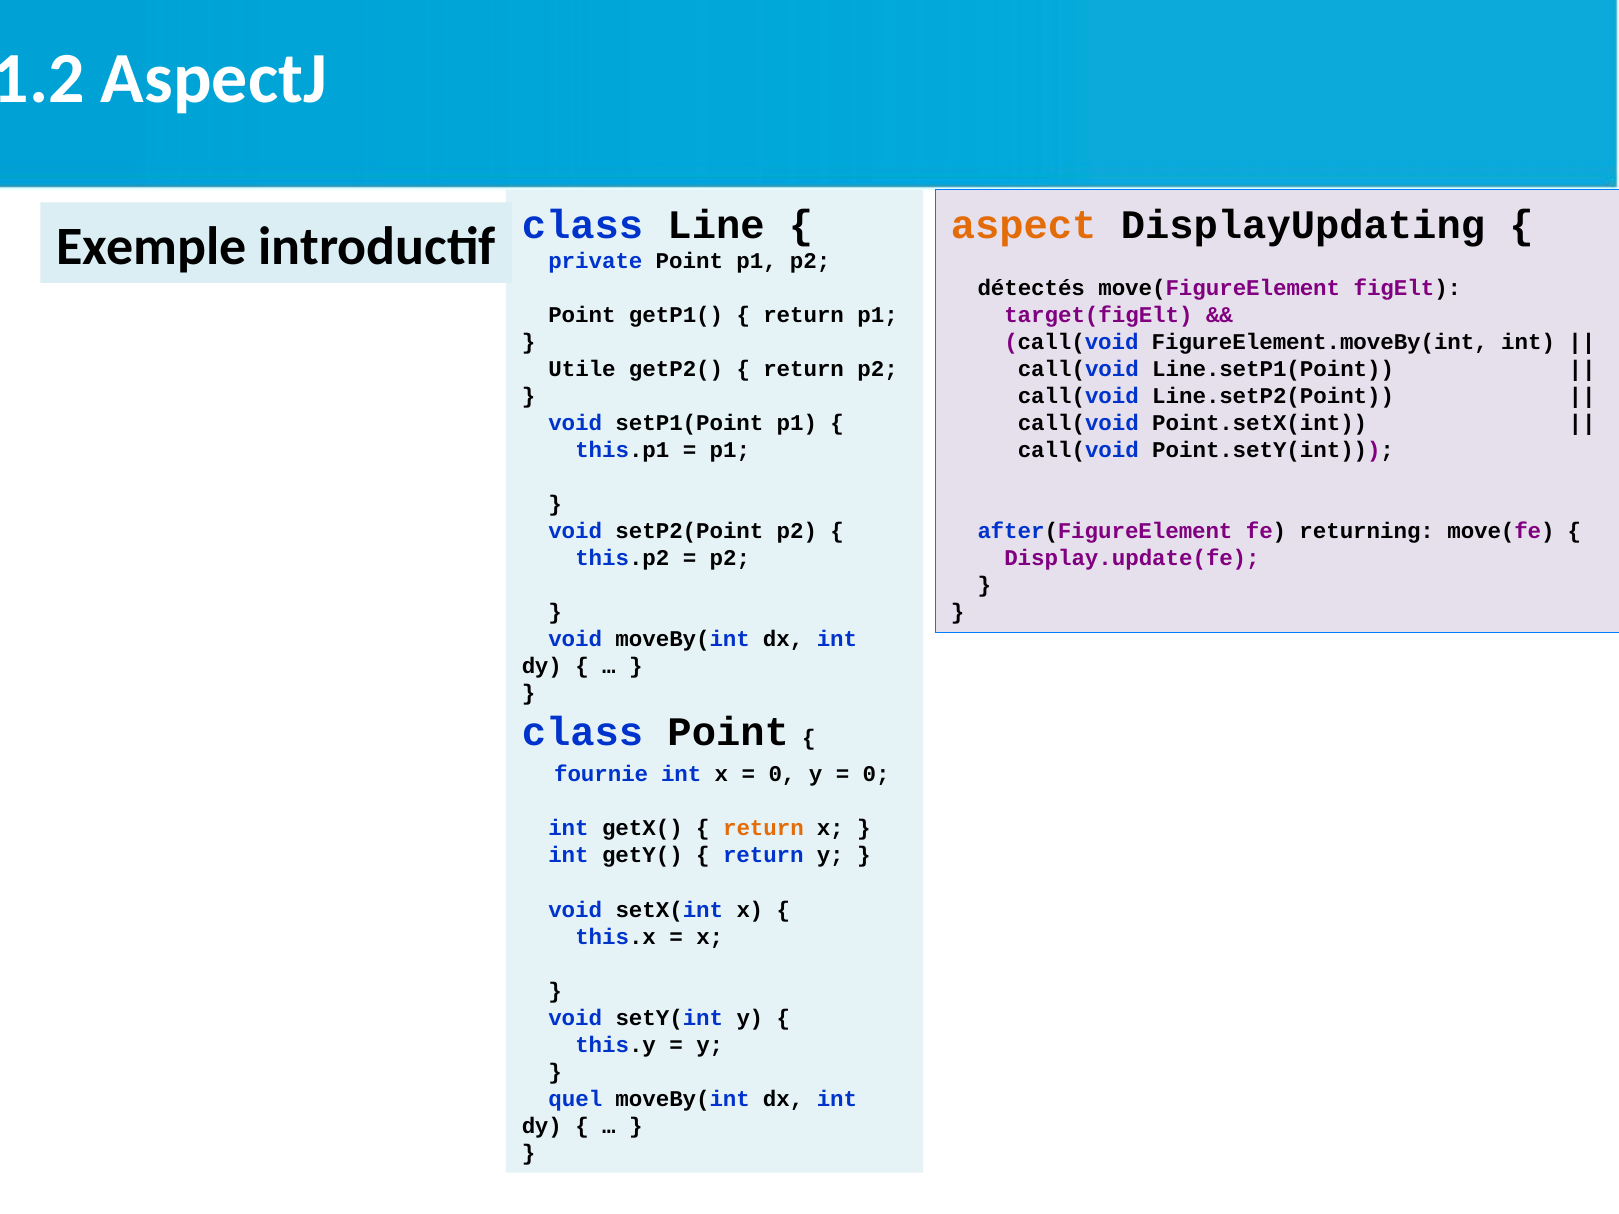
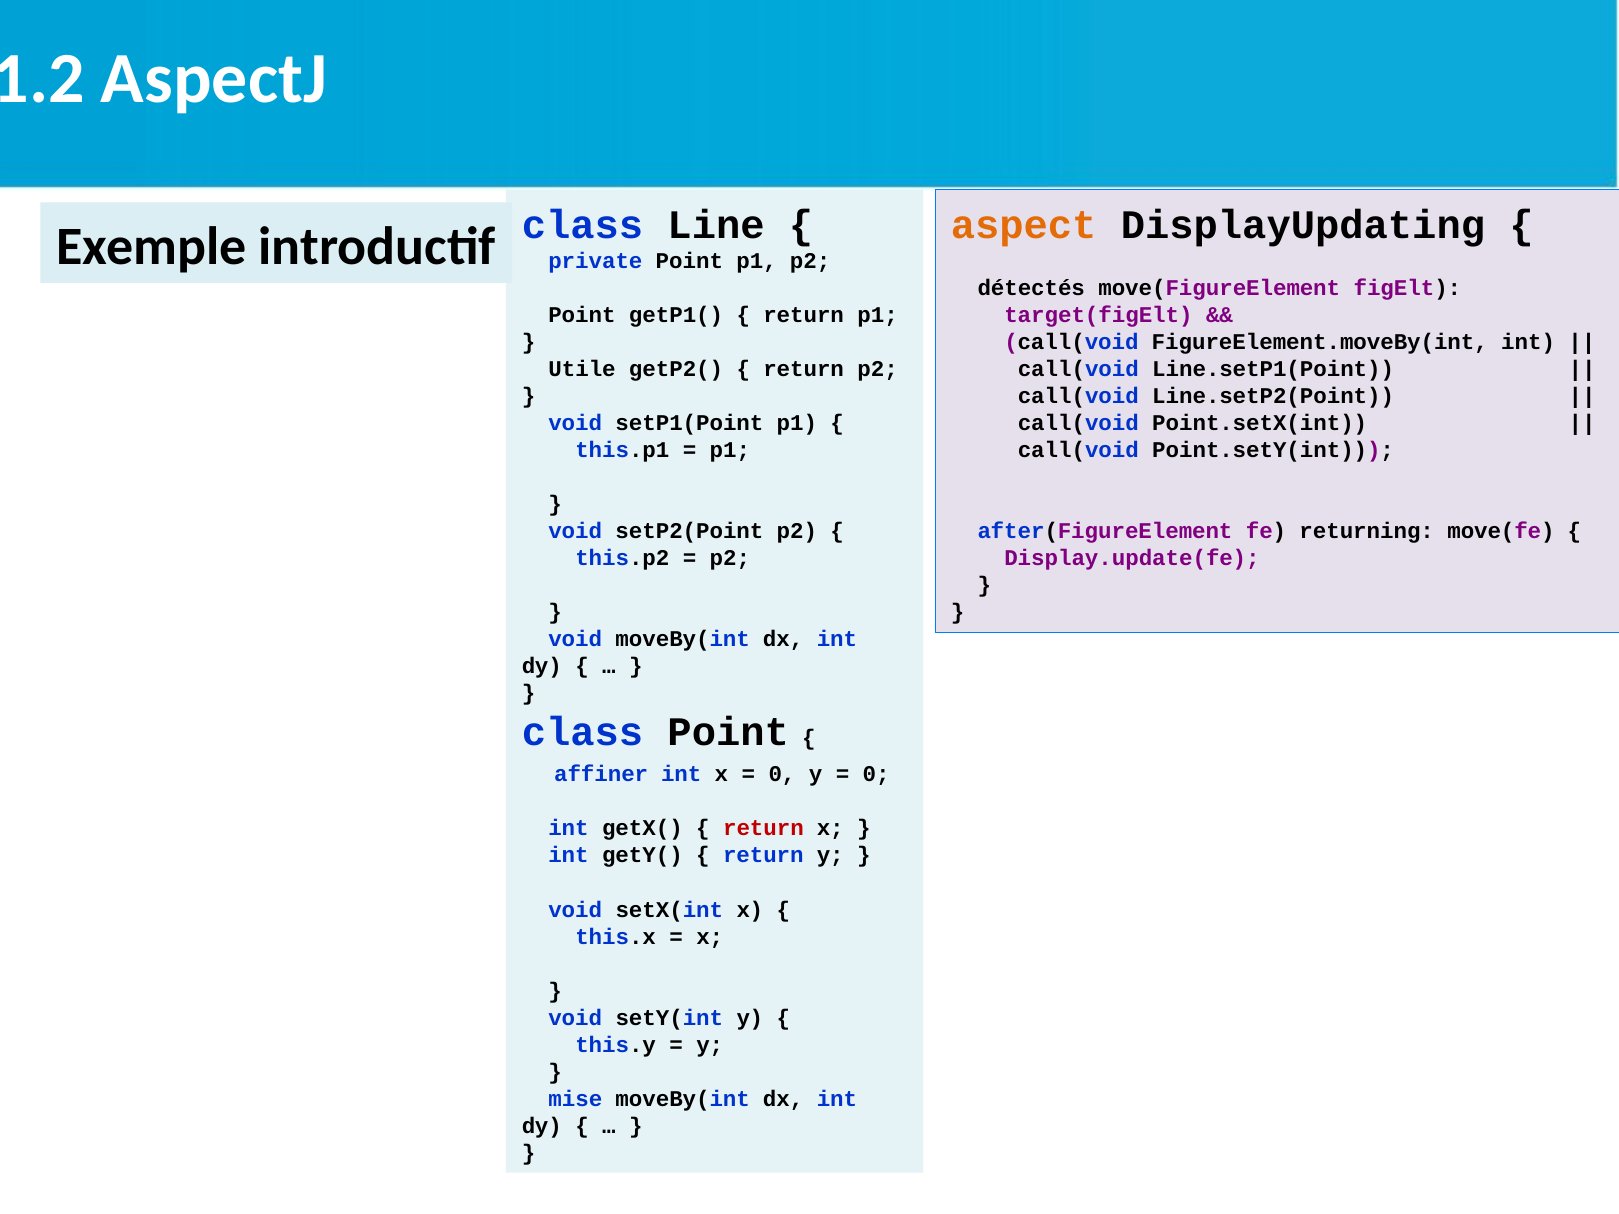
fournie: fournie -> affiner
return at (763, 829) colour: orange -> red
quel: quel -> mise
